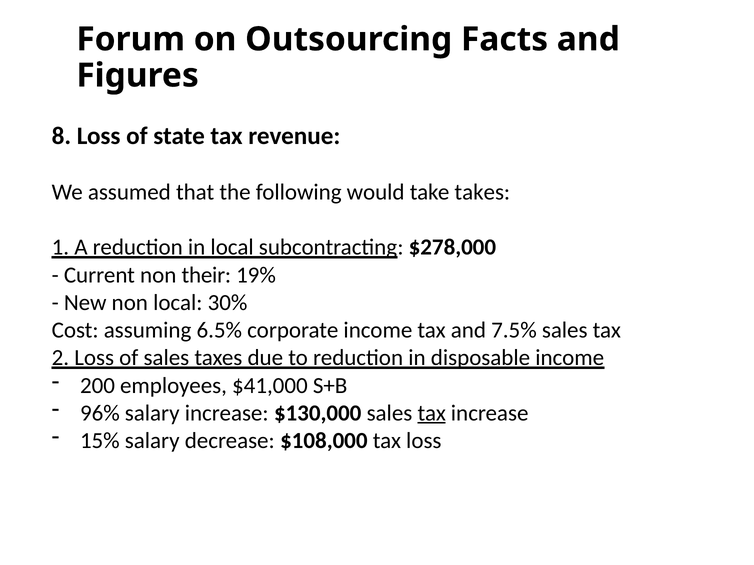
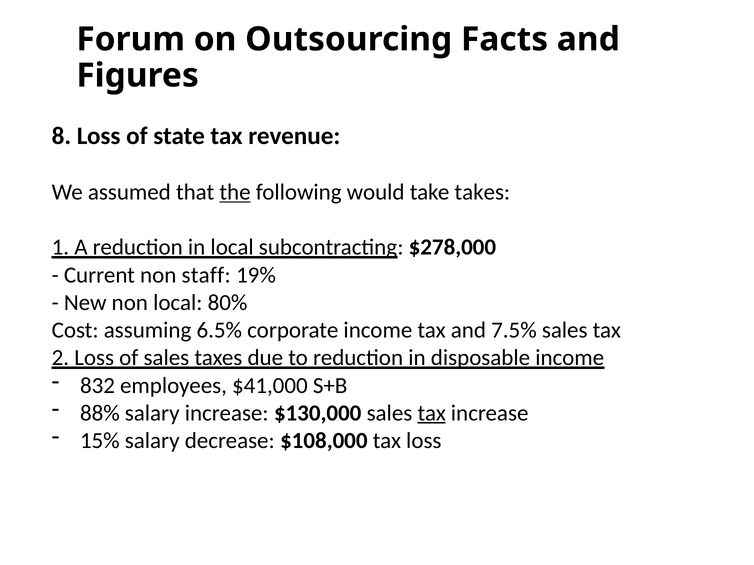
the underline: none -> present
their: their -> staff
30%: 30% -> 80%
200: 200 -> 832
96%: 96% -> 88%
